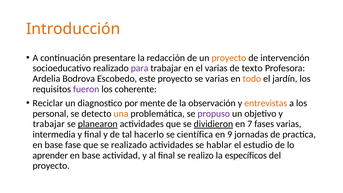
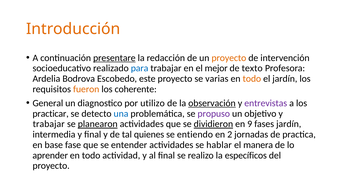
presentare underline: none -> present
para colour: purple -> blue
el varias: varias -> mejor
fueron colour: purple -> orange
Reciclar: Reciclar -> General
mente: mente -> utilizo
observación underline: none -> present
entrevistas colour: orange -> purple
personal: personal -> practicar
una colour: orange -> blue
7: 7 -> 9
fases varias: varias -> jardín
hacerlo: hacerlo -> quienes
científica: científica -> entiendo
9: 9 -> 2
se realizado: realizado -> entender
estudio: estudio -> manera
base at (91, 155): base -> todo
